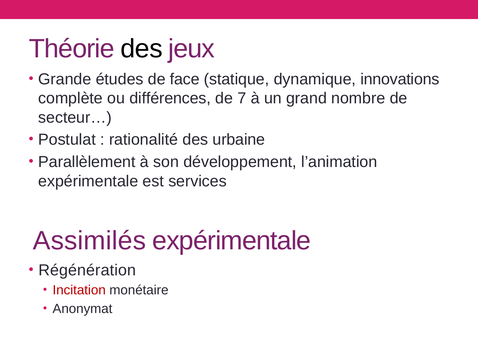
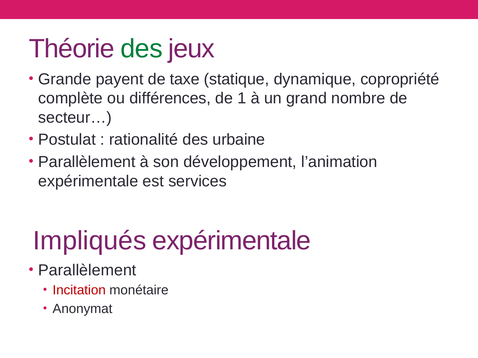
des at (142, 49) colour: black -> green
études: études -> payent
face: face -> taxe
innovations: innovations -> copropriété
7: 7 -> 1
Assimilés: Assimilés -> Impliqués
Régénération at (87, 271): Régénération -> Parallèlement
